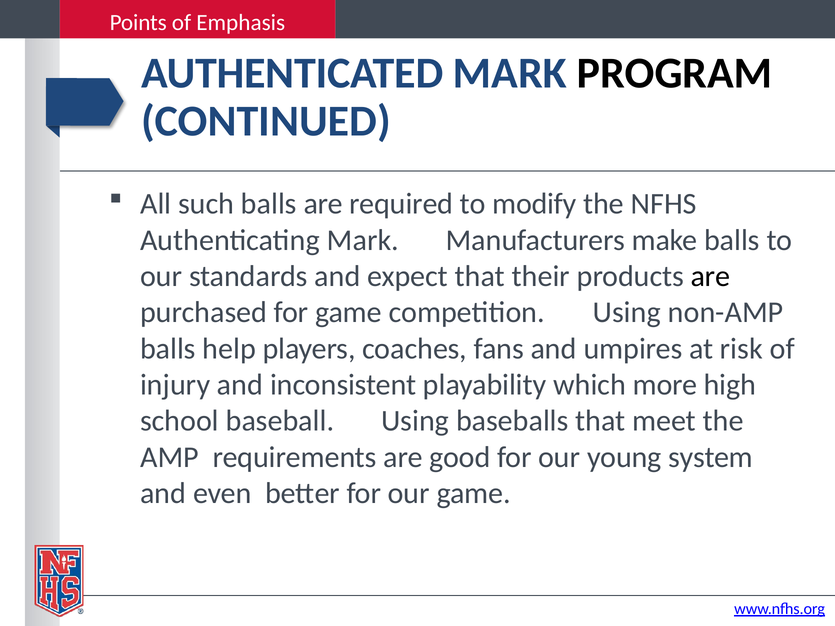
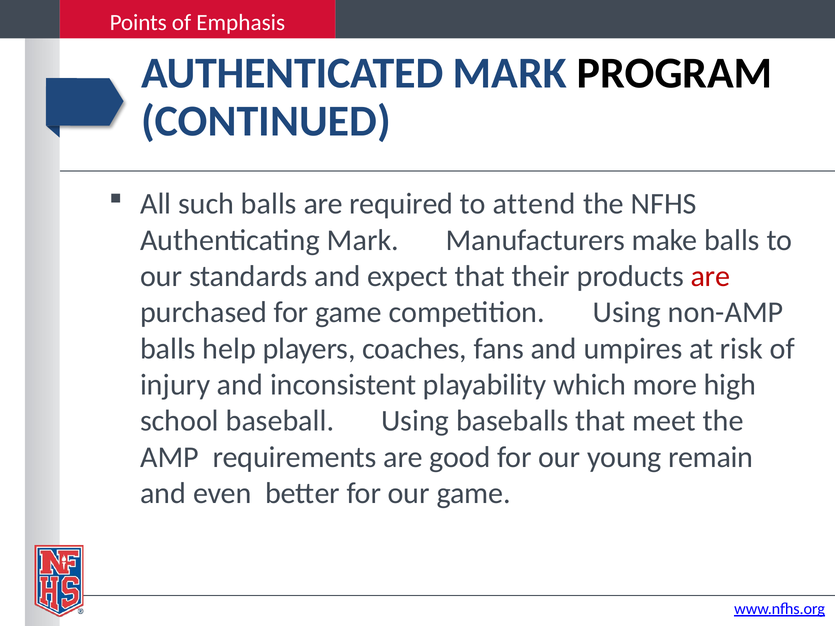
modify: modify -> attend
are at (710, 276) colour: black -> red
system: system -> remain
